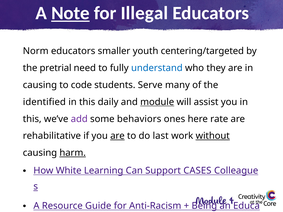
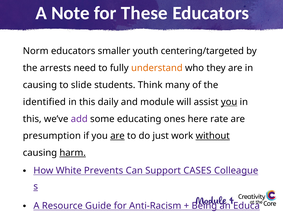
Note underline: present -> none
Illegal: Illegal -> These
pretrial: pretrial -> arrests
understand colour: blue -> orange
code: code -> slide
Serve: Serve -> Think
module underline: present -> none
you at (229, 102) underline: none -> present
behaviors: behaviors -> educating
rehabilitative: rehabilitative -> presumption
last: last -> just
Learning: Learning -> Prevents
